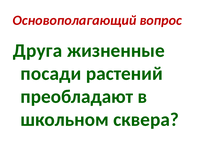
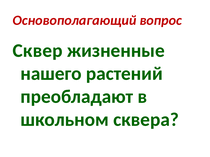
Друга: Друга -> Сквер
посади: посади -> нашего
